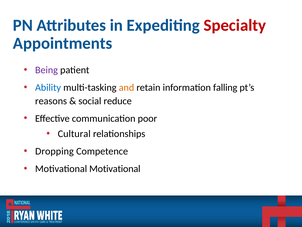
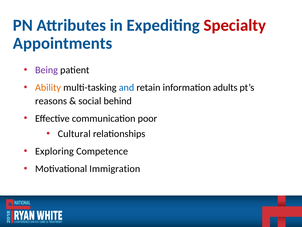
Ability colour: blue -> orange
and colour: orange -> blue
falling: falling -> adults
reduce: reduce -> behind
Dropping: Dropping -> Exploring
Motivational Motivational: Motivational -> Immigration
